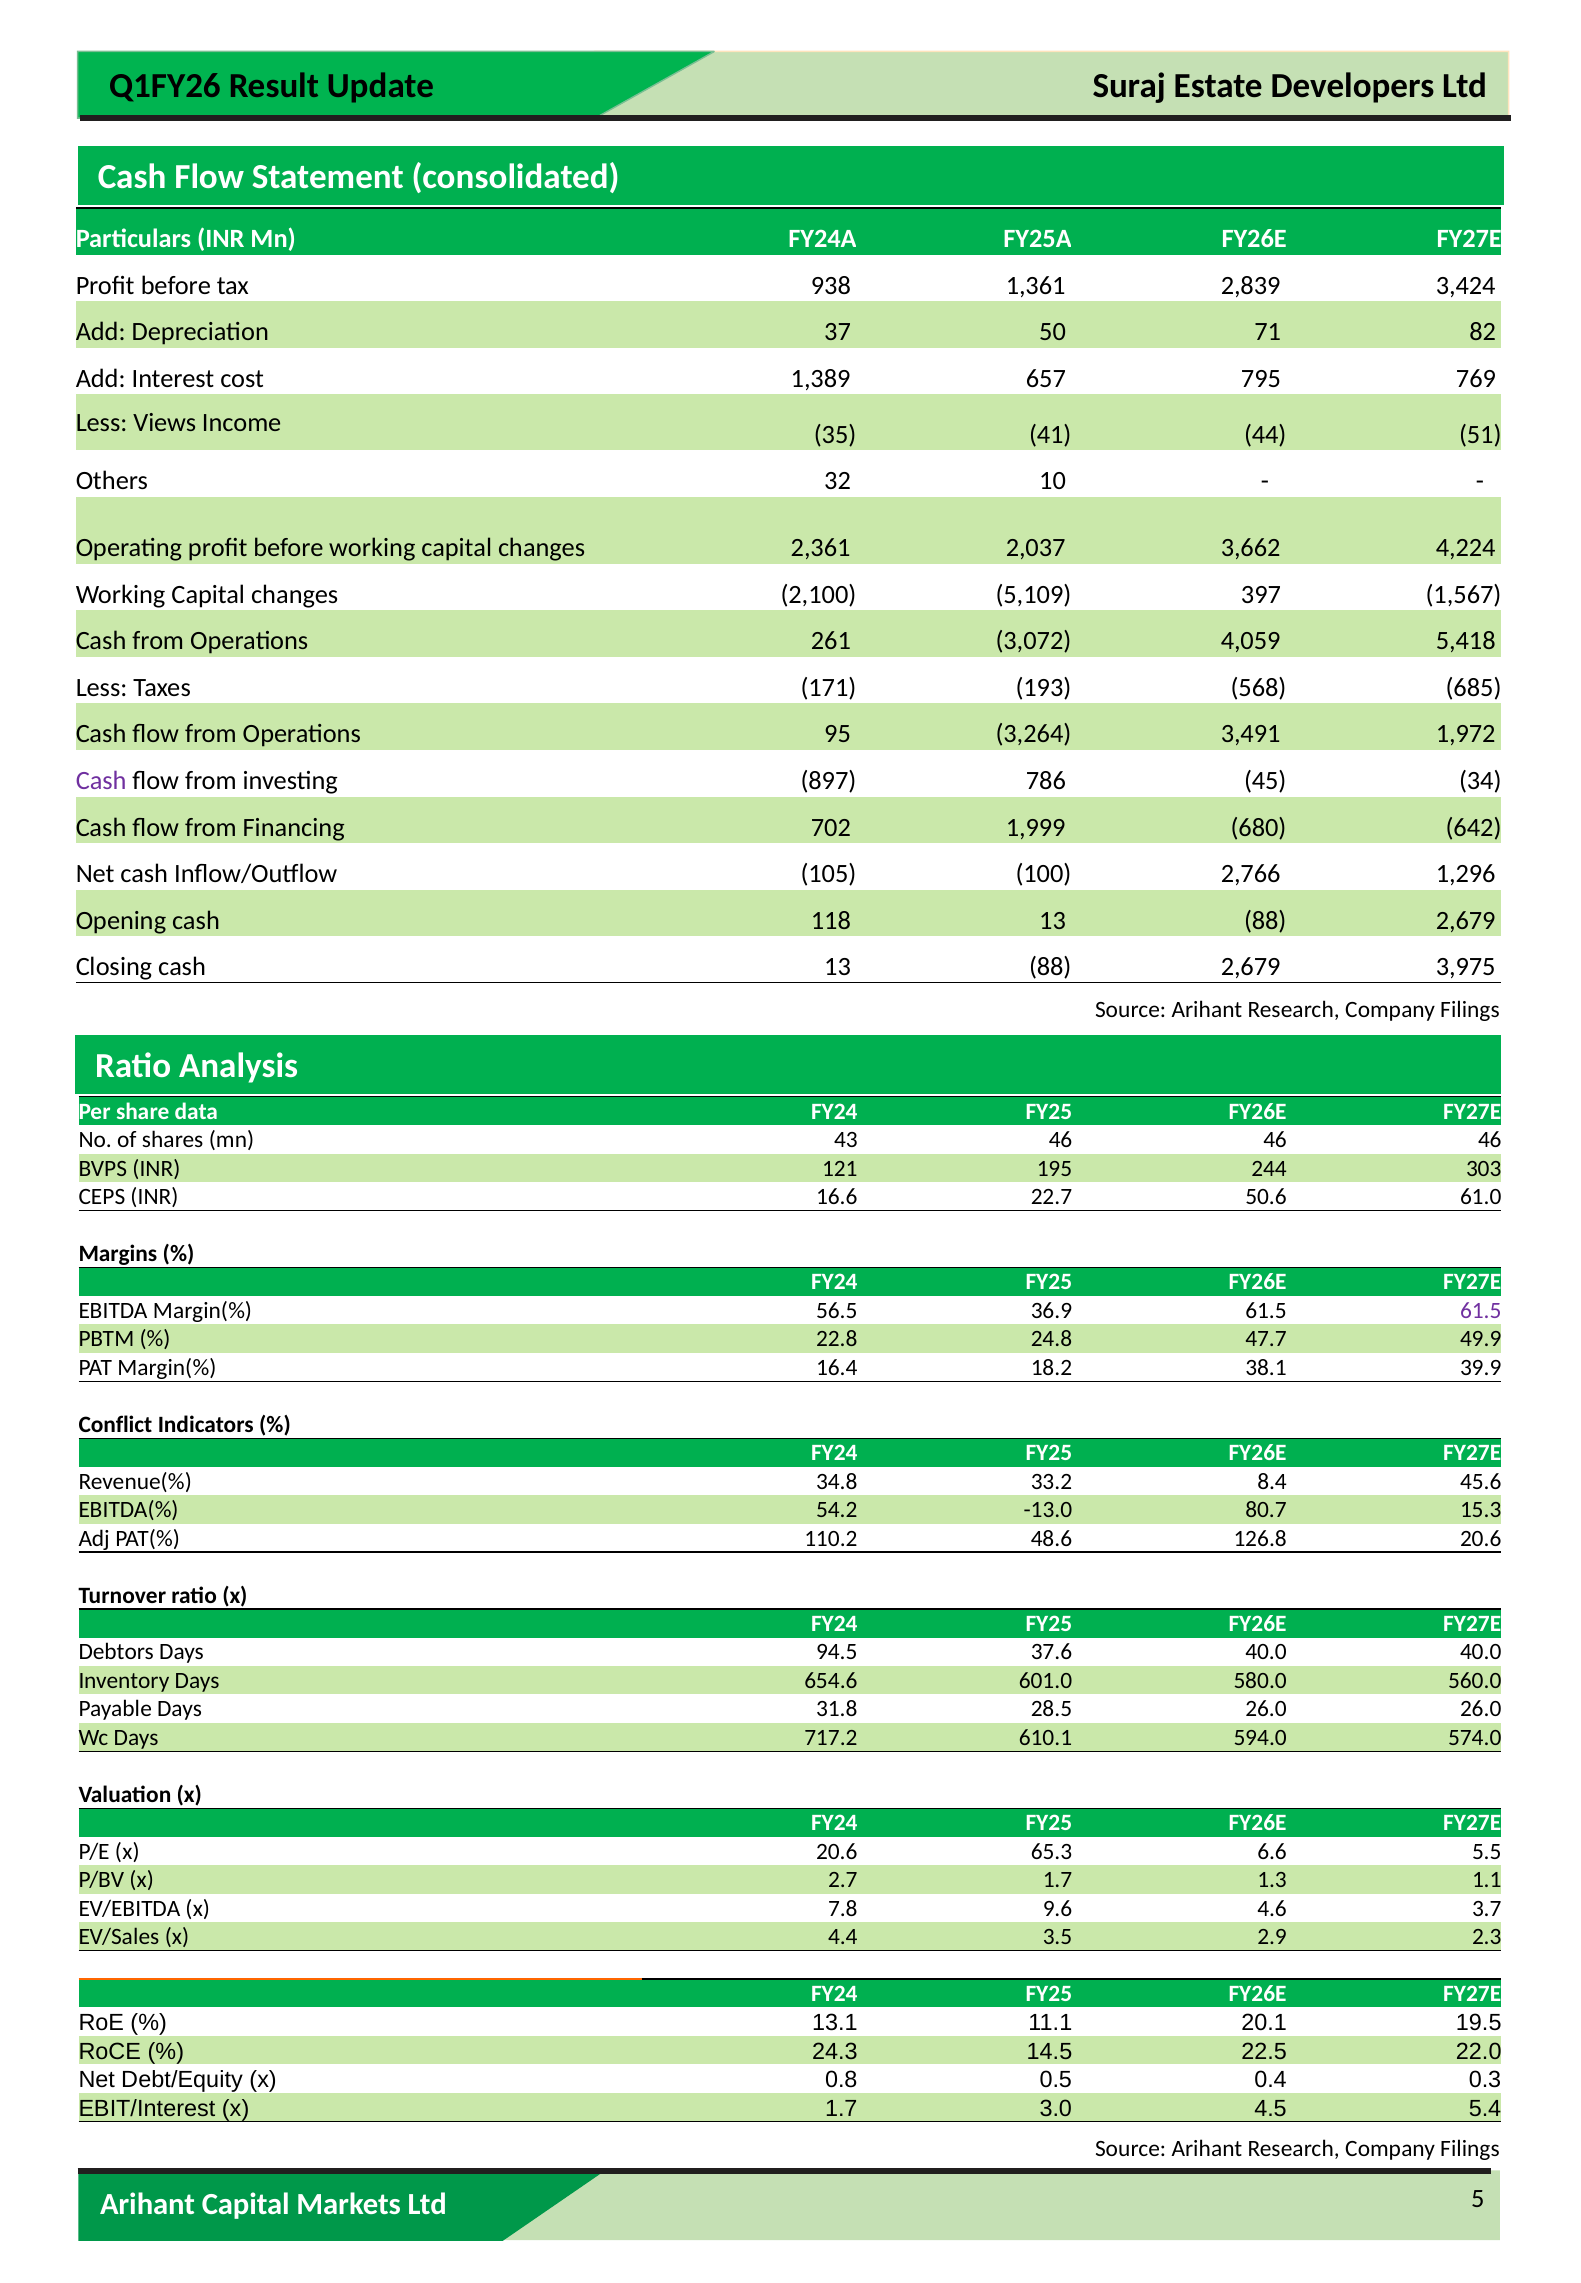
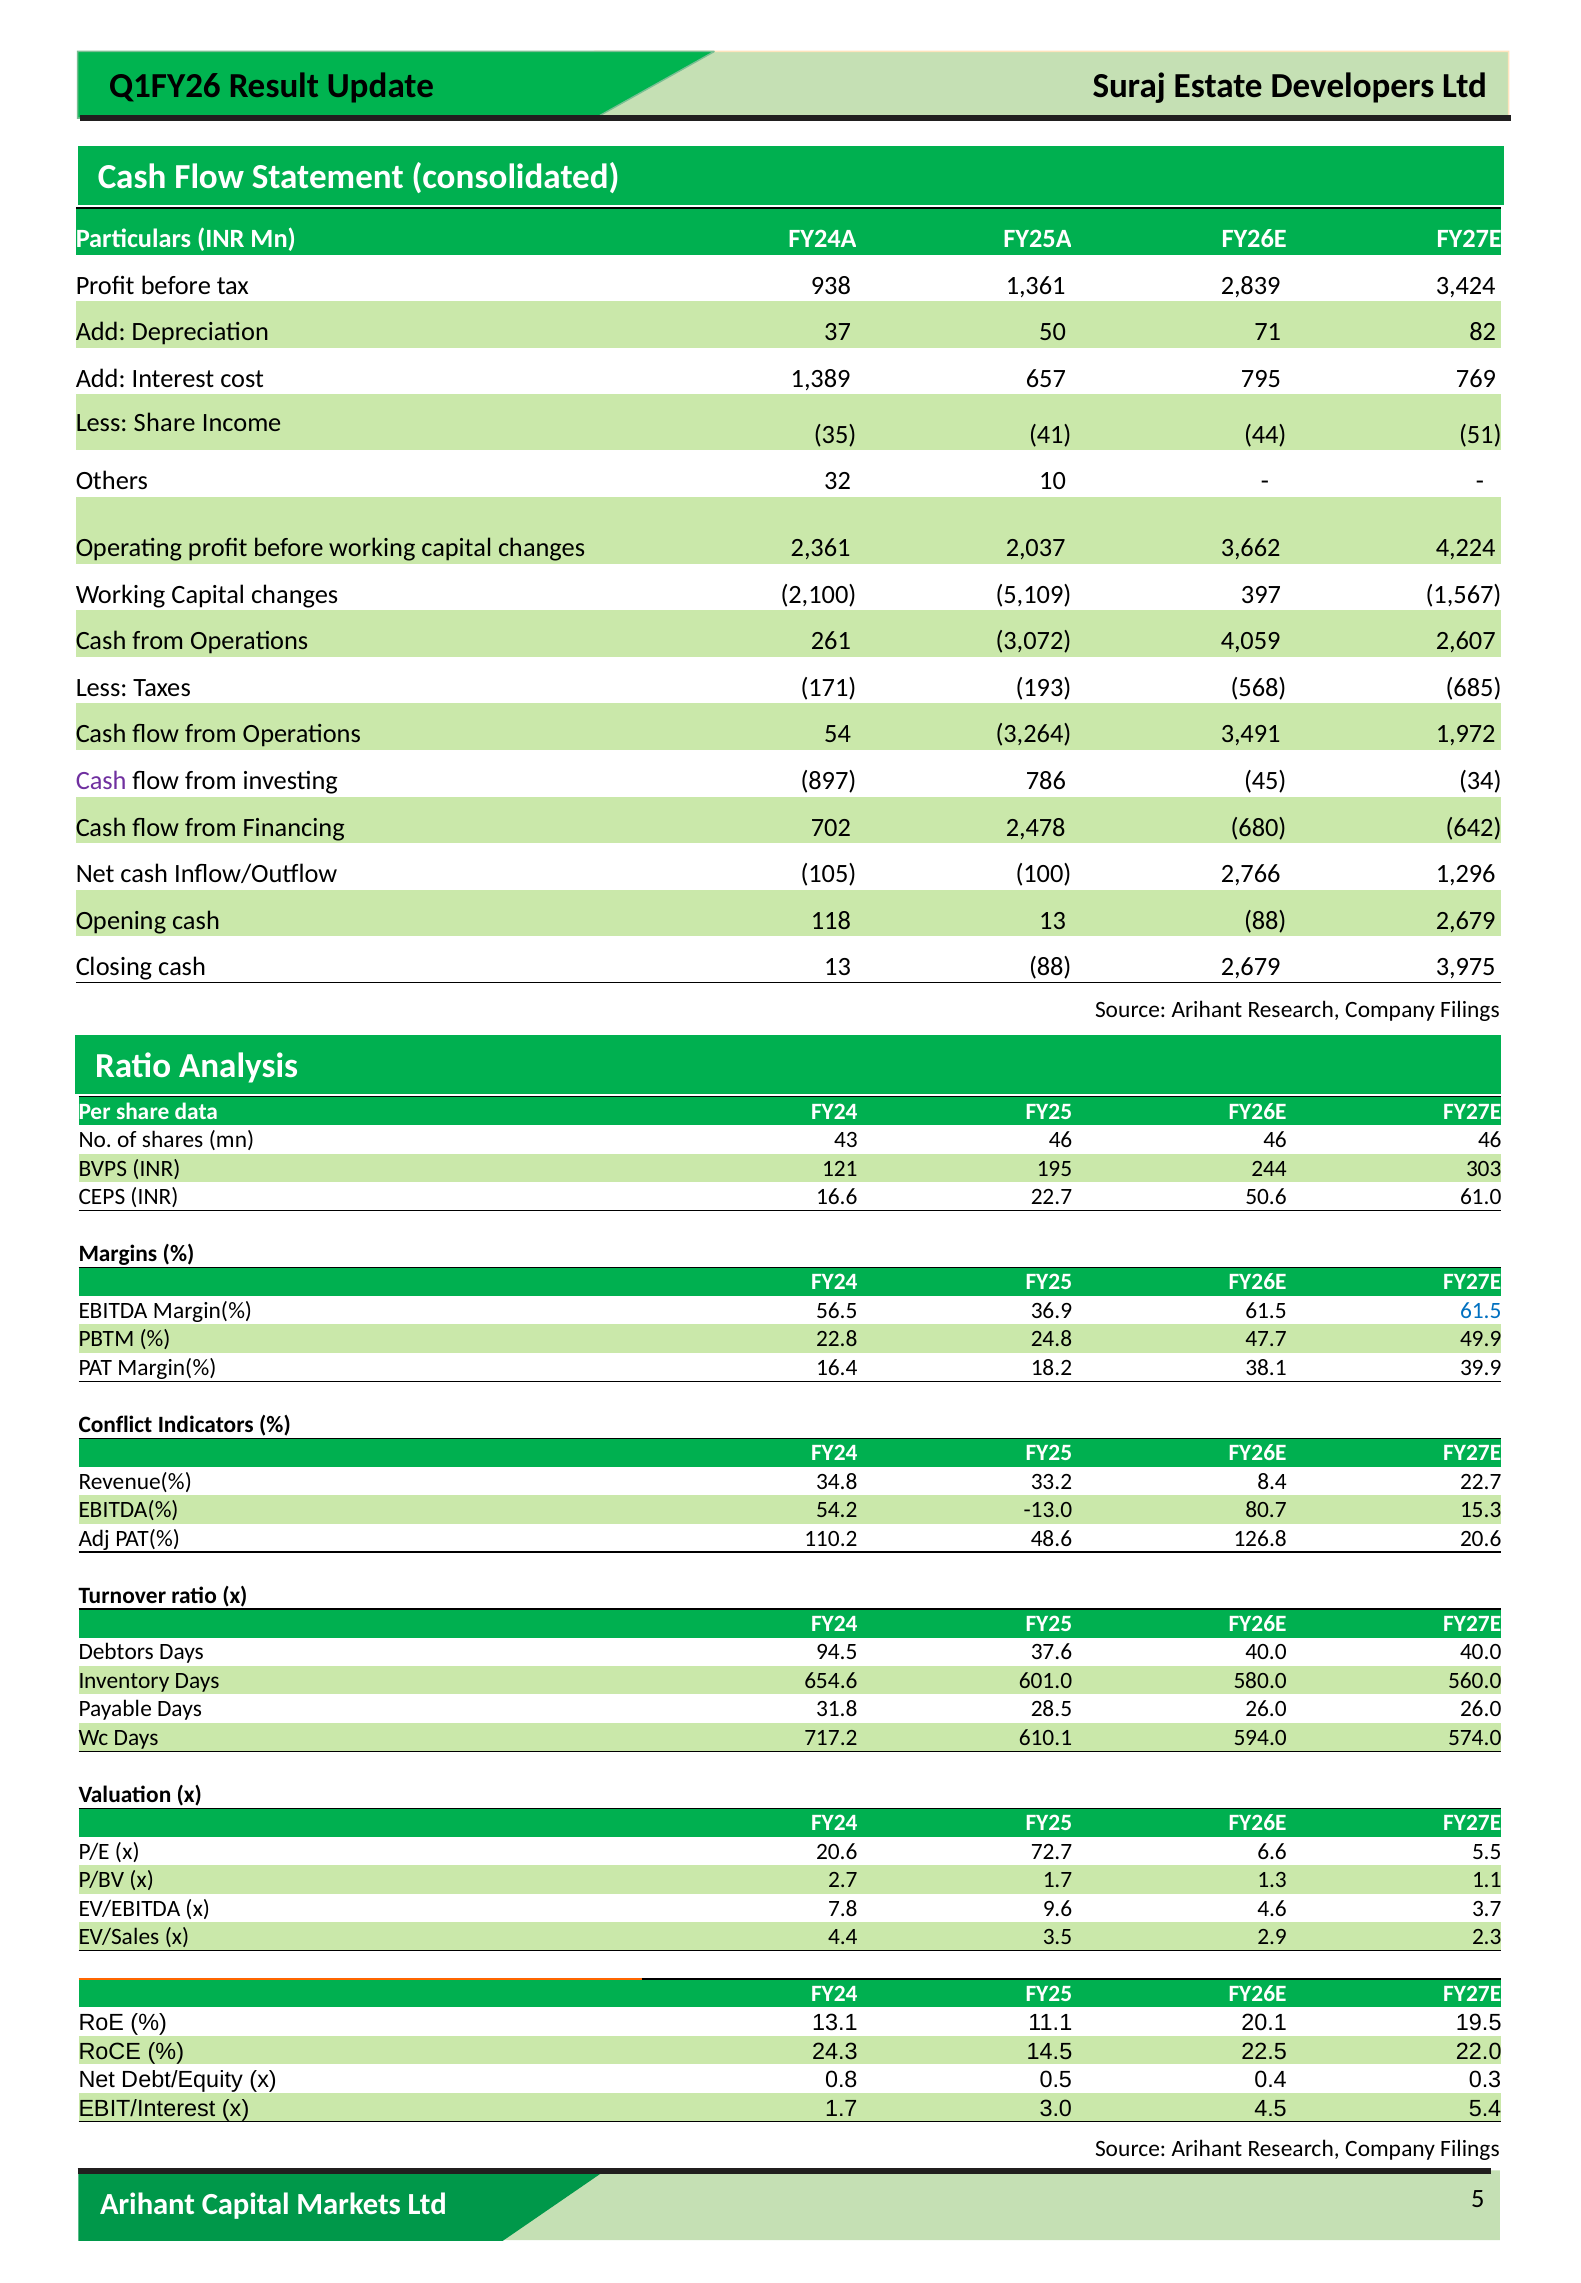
Less Views: Views -> Share
5,418: 5,418 -> 2,607
95: 95 -> 54
1,999: 1,999 -> 2,478
61.5 at (1481, 1311) colour: purple -> blue
8.4 45.6: 45.6 -> 22.7
65.3: 65.3 -> 72.7
